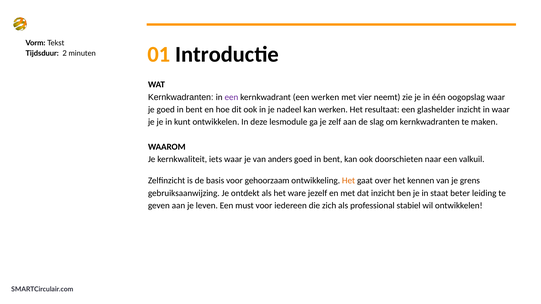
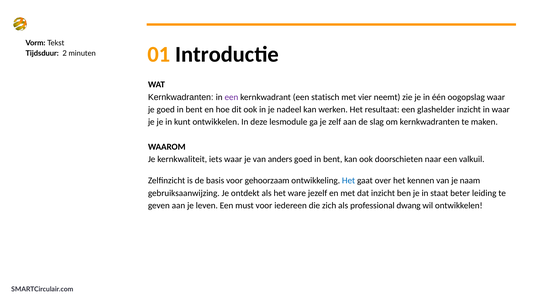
een werken: werken -> statisch
Het at (349, 181) colour: orange -> blue
grens: grens -> naam
stabiel: stabiel -> dwang
